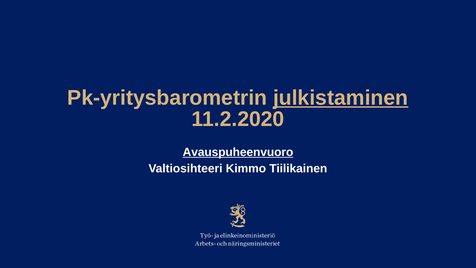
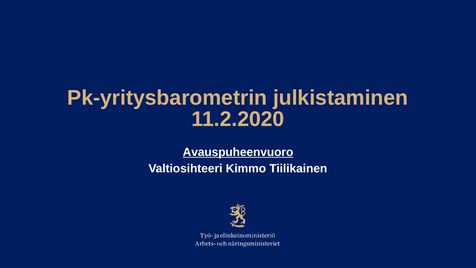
julkistaminen underline: present -> none
